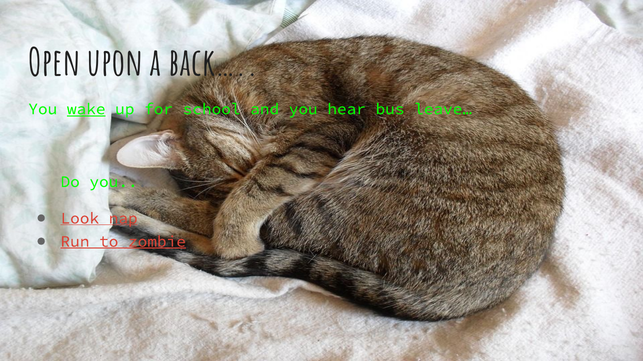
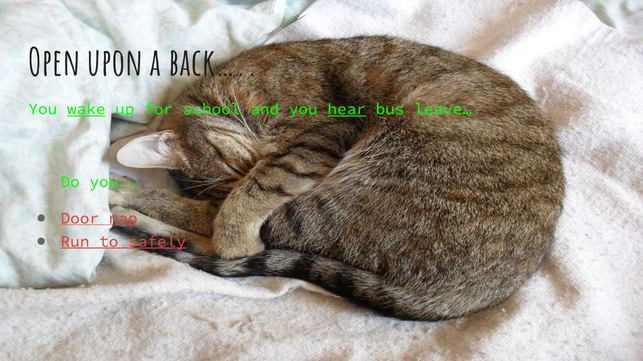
hear underline: none -> present
Look: Look -> Door
zombie: zombie -> safely
